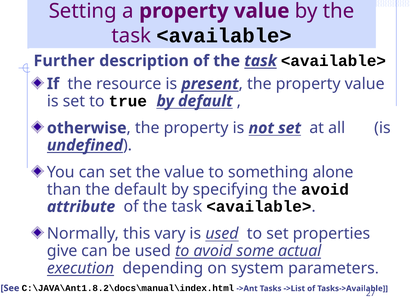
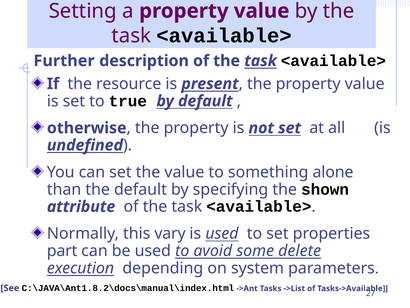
the avoid: avoid -> shown
give: give -> part
actual: actual -> delete
